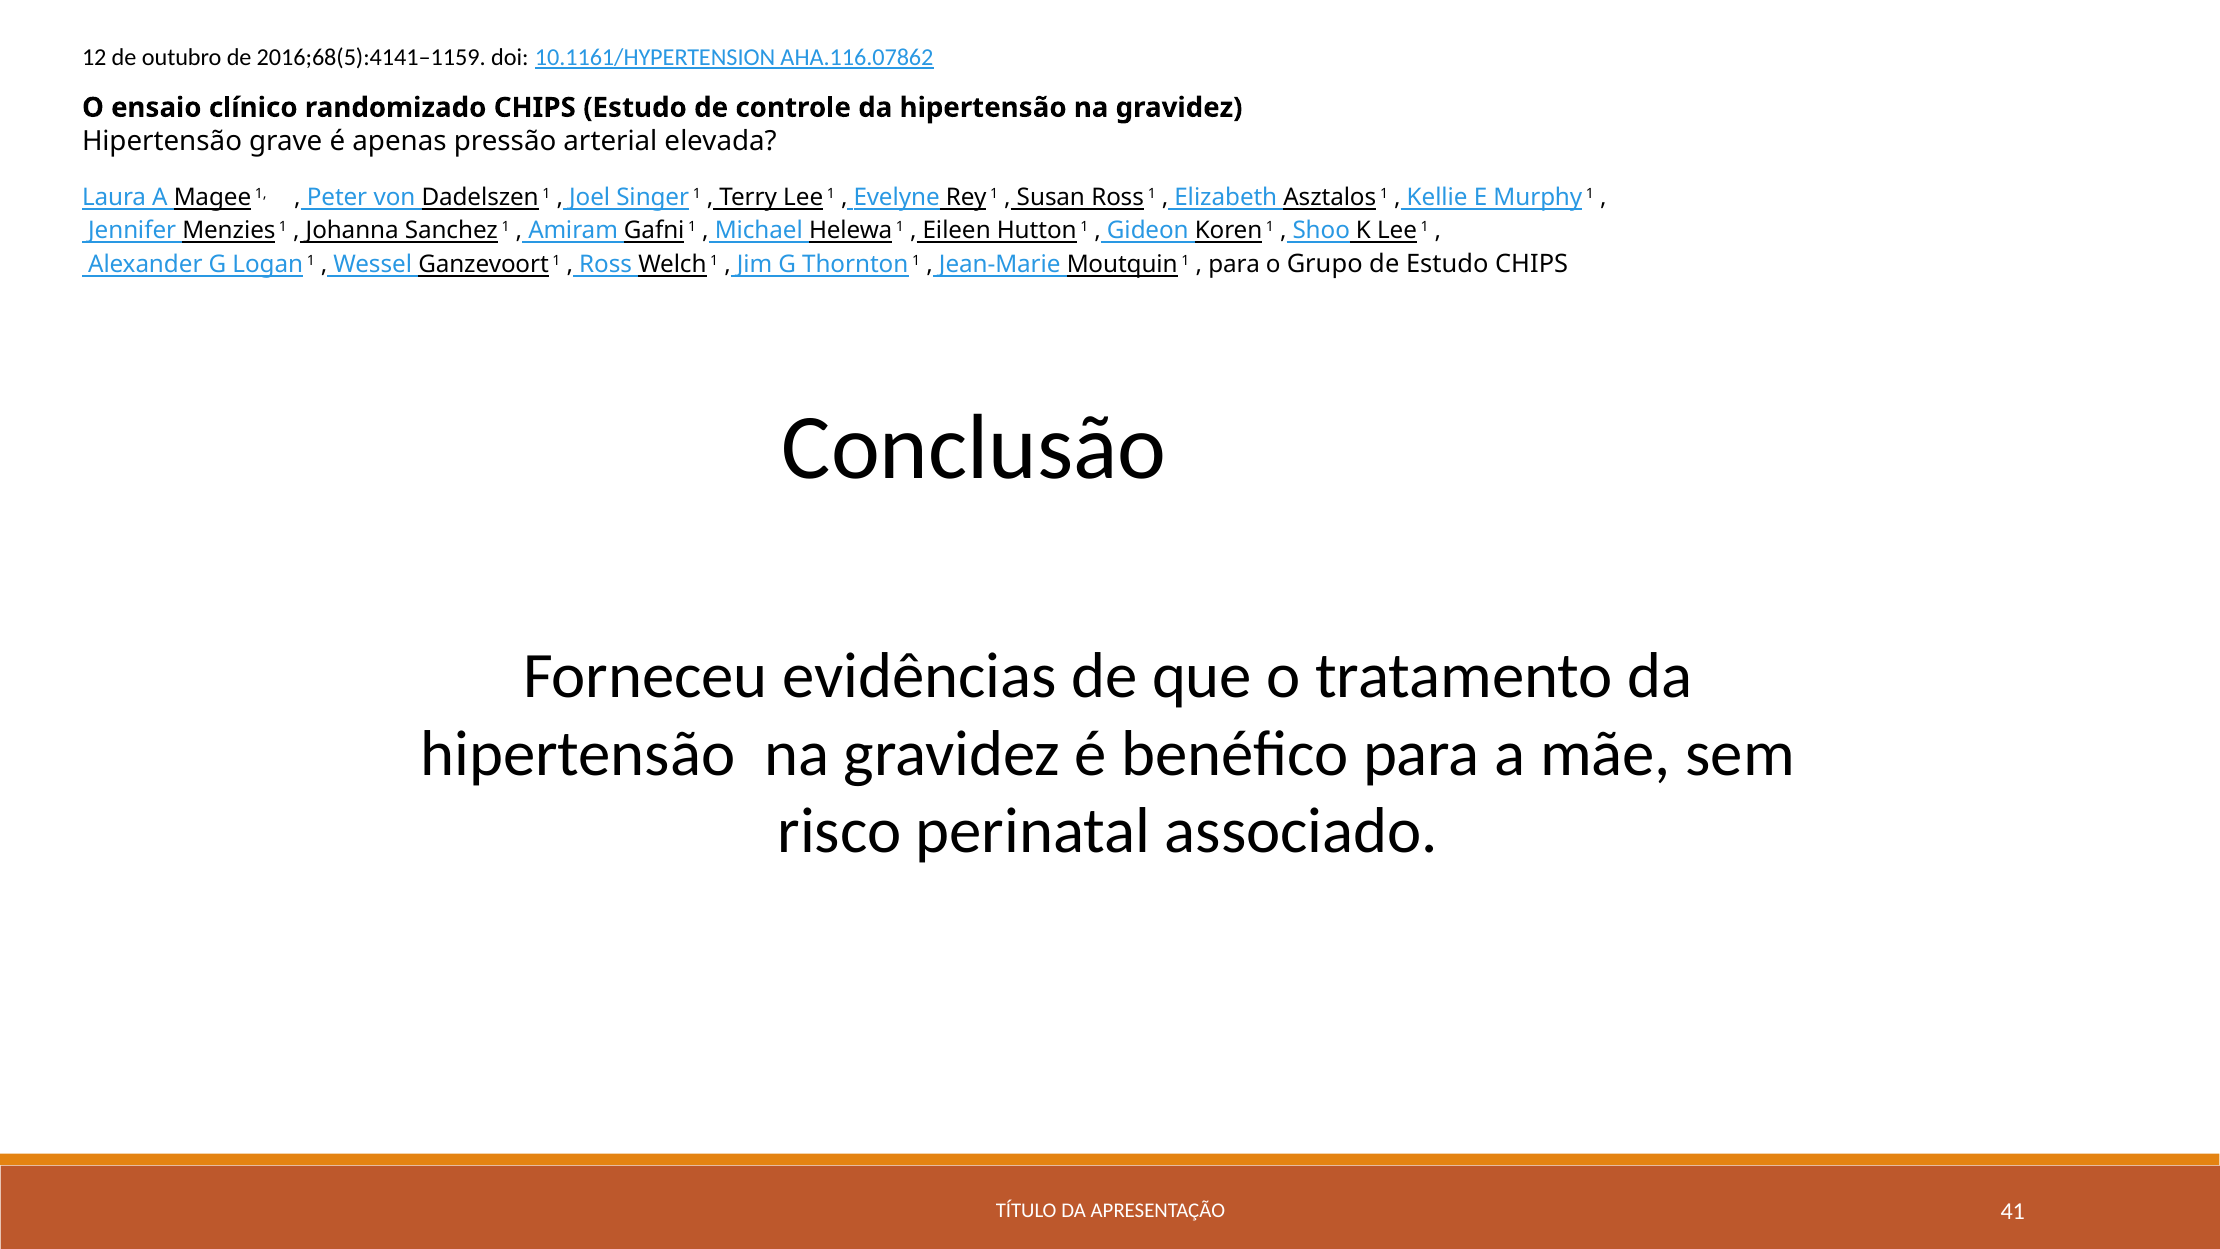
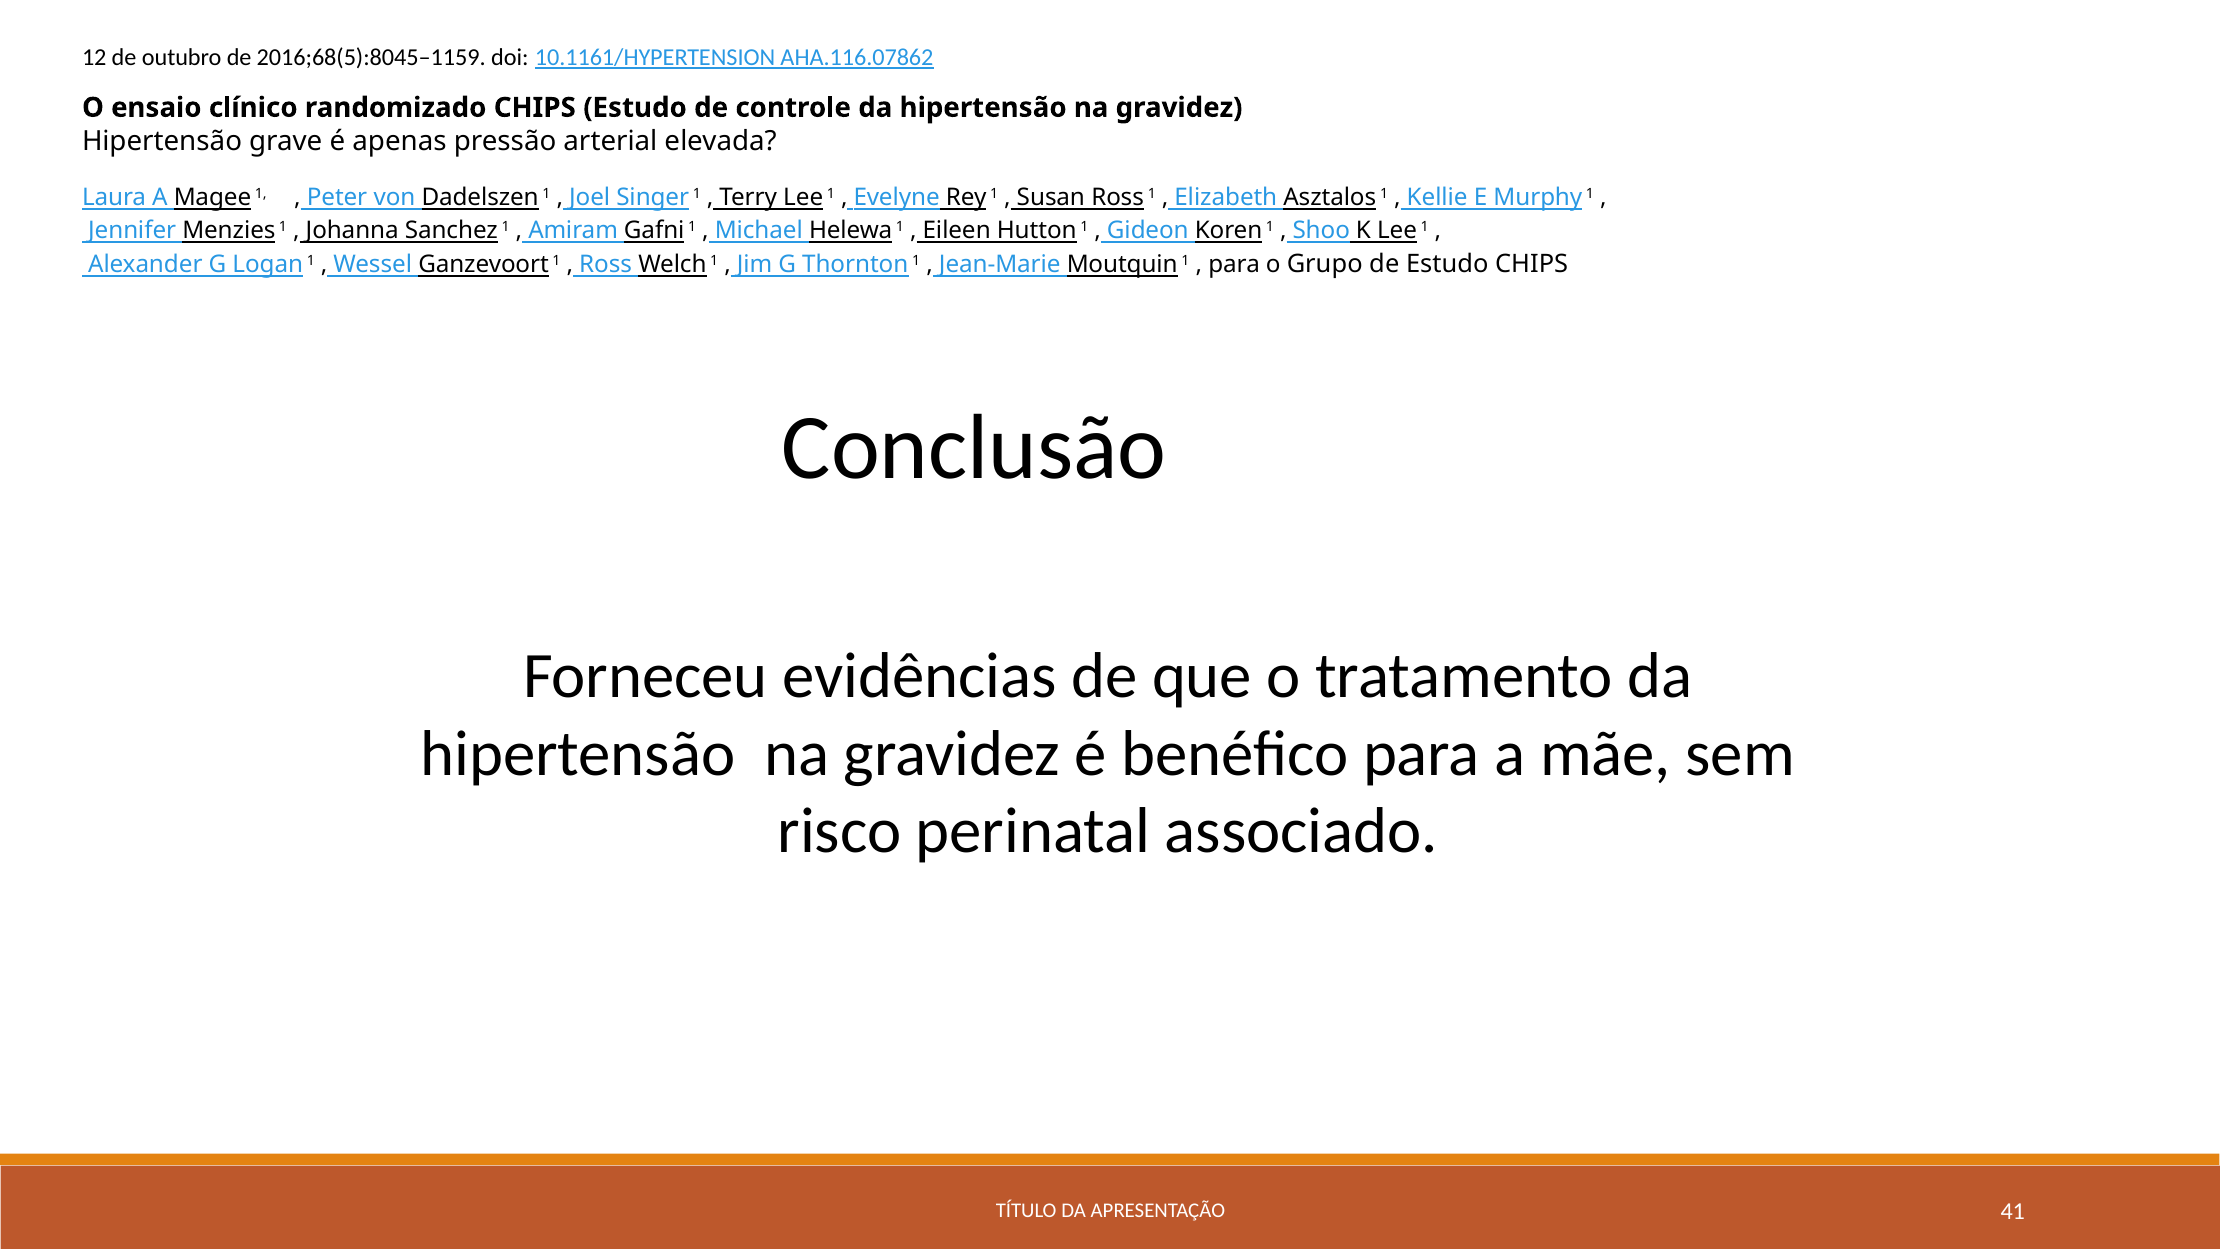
2016;68(5):4141–1159: 2016;68(5):4141–1159 -> 2016;68(5):8045–1159
